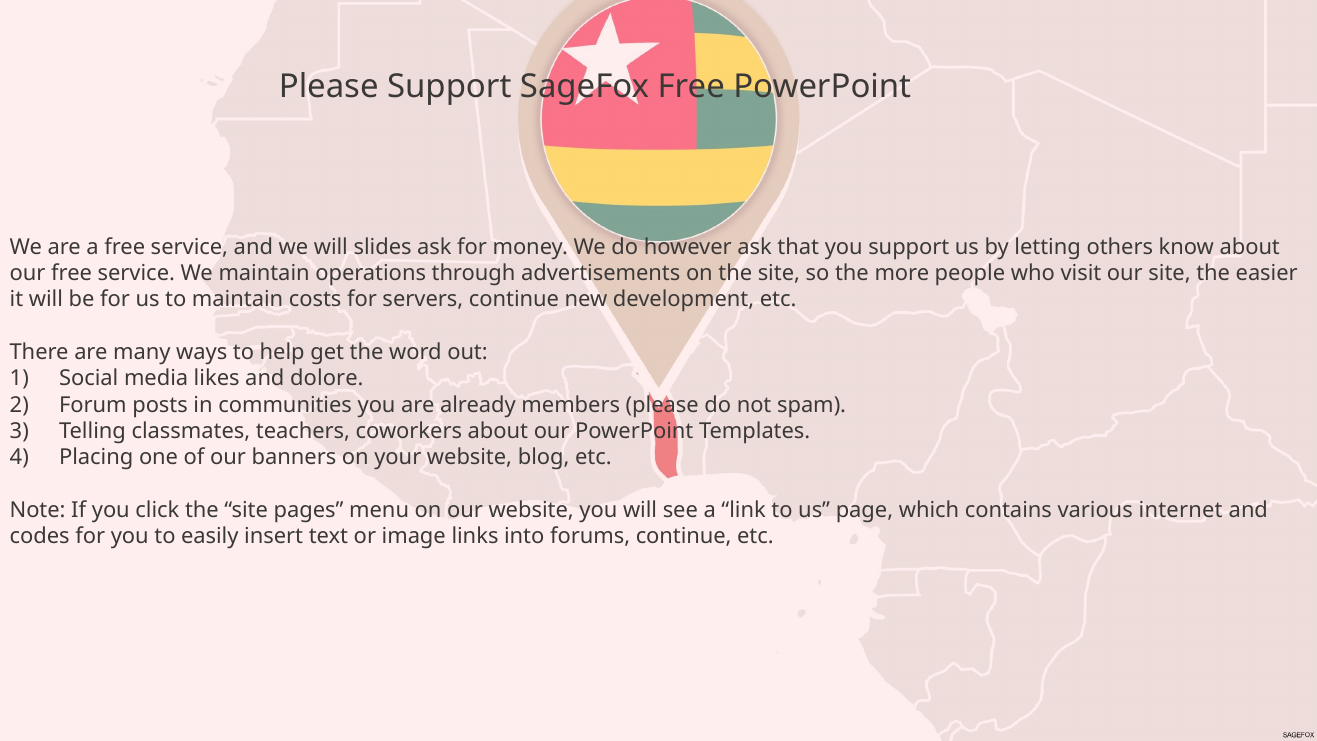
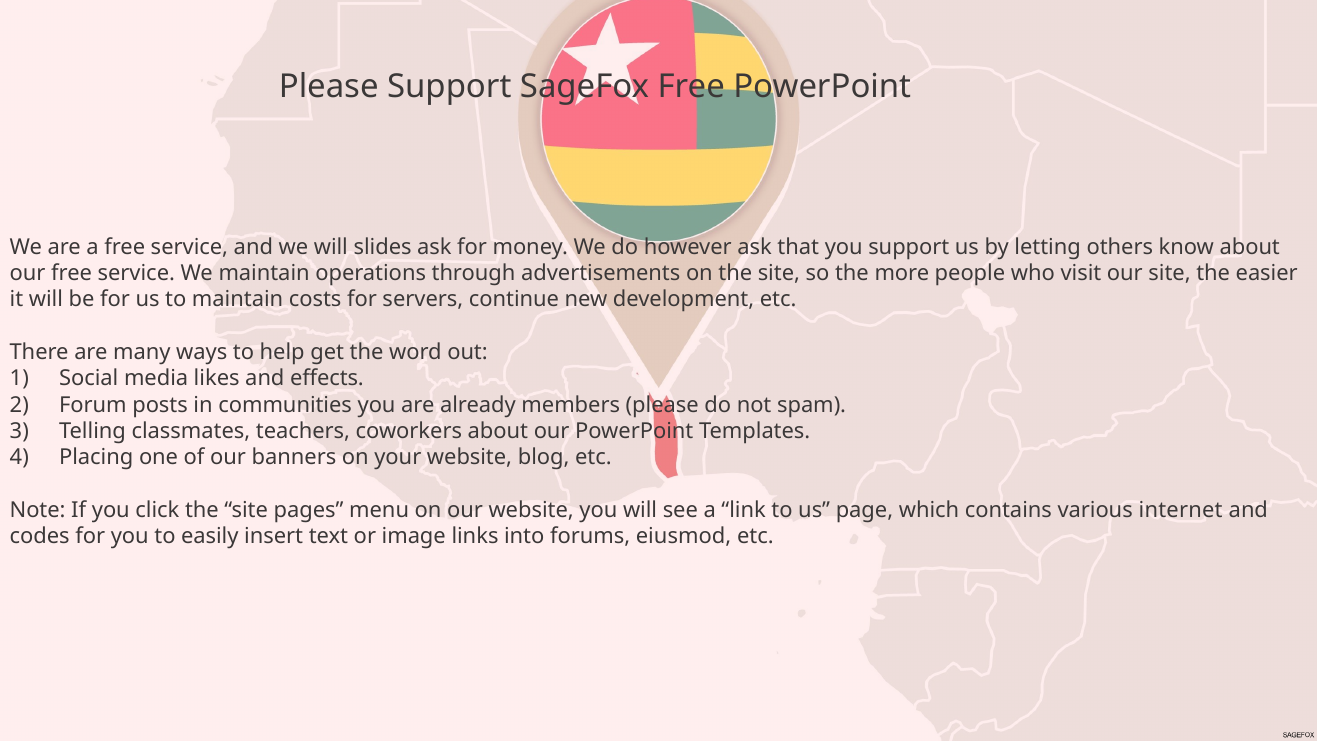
dolore: dolore -> effects
forums continue: continue -> eiusmod
